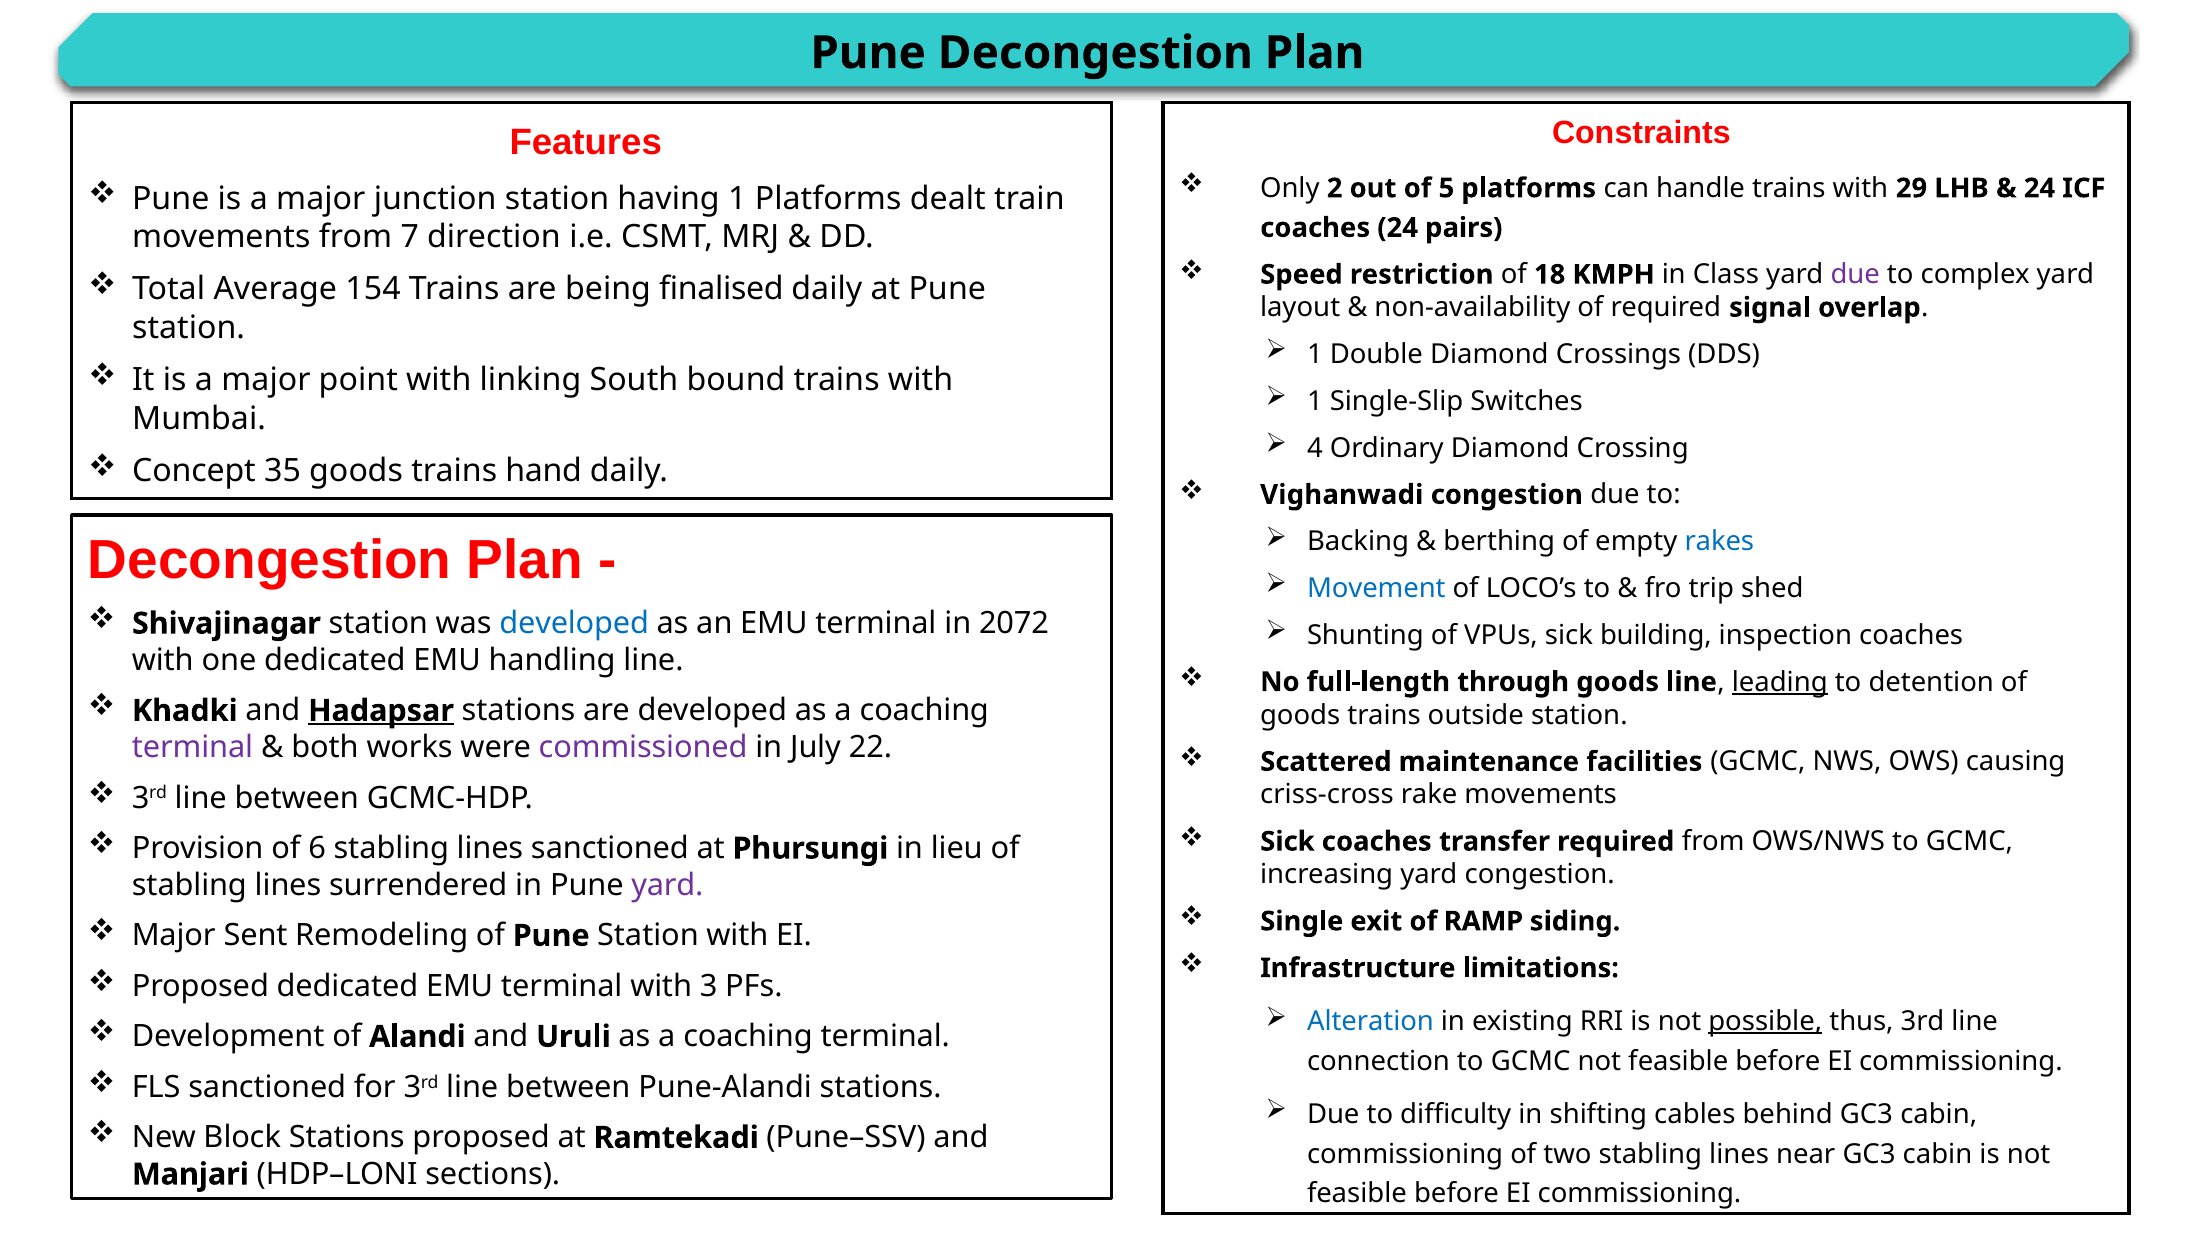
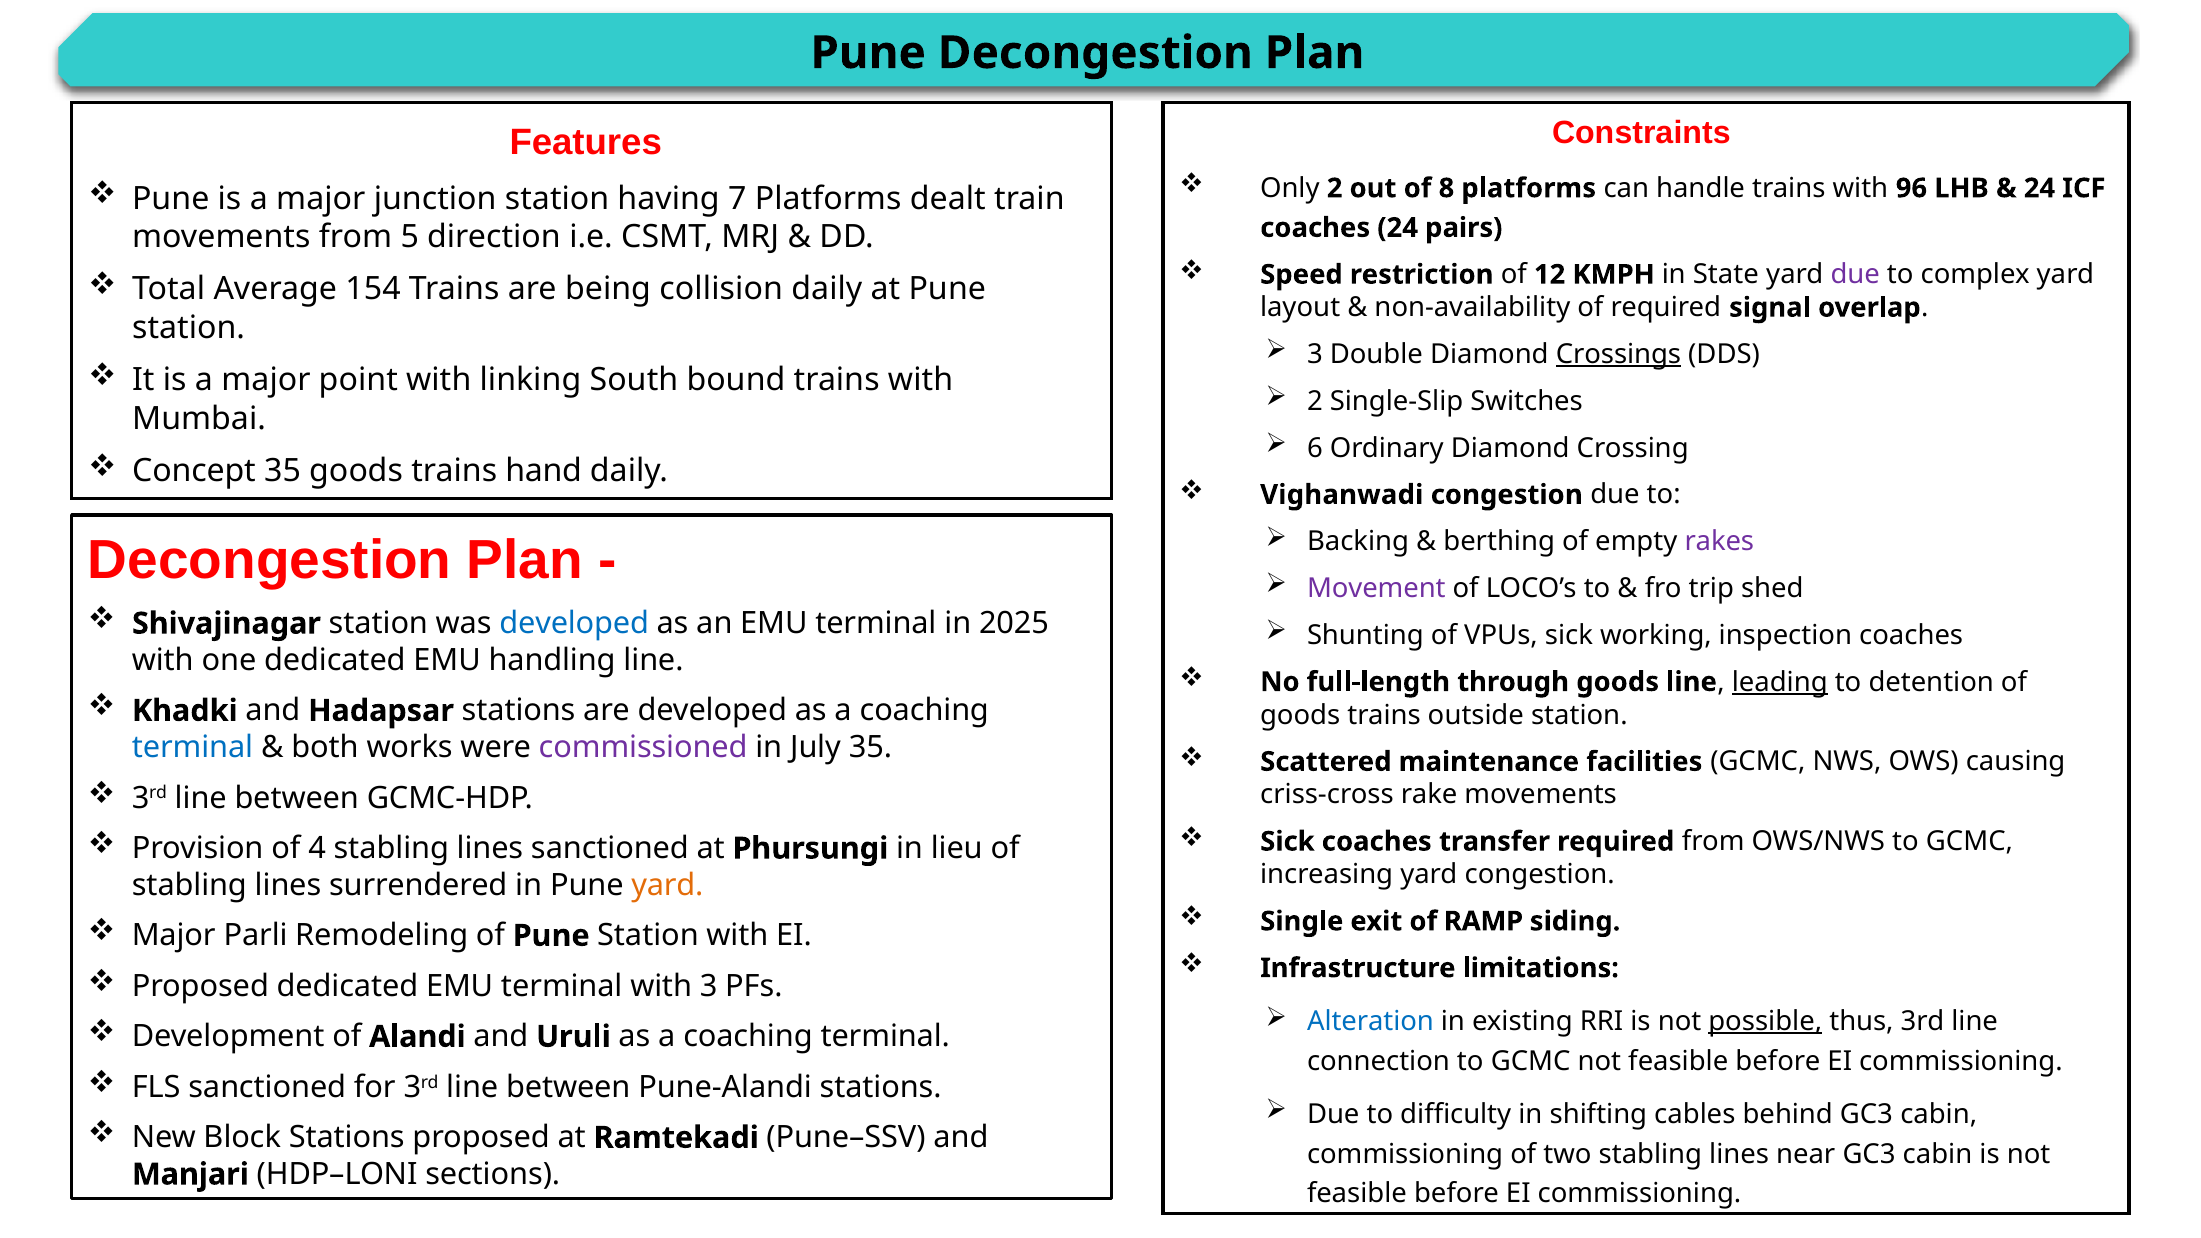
5: 5 -> 8
29: 29 -> 96
having 1: 1 -> 7
7: 7 -> 5
18: 18 -> 12
Class: Class -> State
finalised: finalised -> collision
1 at (1315, 354): 1 -> 3
Crossings underline: none -> present
1 at (1315, 401): 1 -> 2
4: 4 -> 6
rakes colour: blue -> purple
Movement colour: blue -> purple
2072: 2072 -> 2025
building: building -> working
Hadapsar underline: present -> none
terminal at (193, 748) colour: purple -> blue
July 22: 22 -> 35
6: 6 -> 4
yard at (667, 885) colour: purple -> orange
Sent: Sent -> Parli
